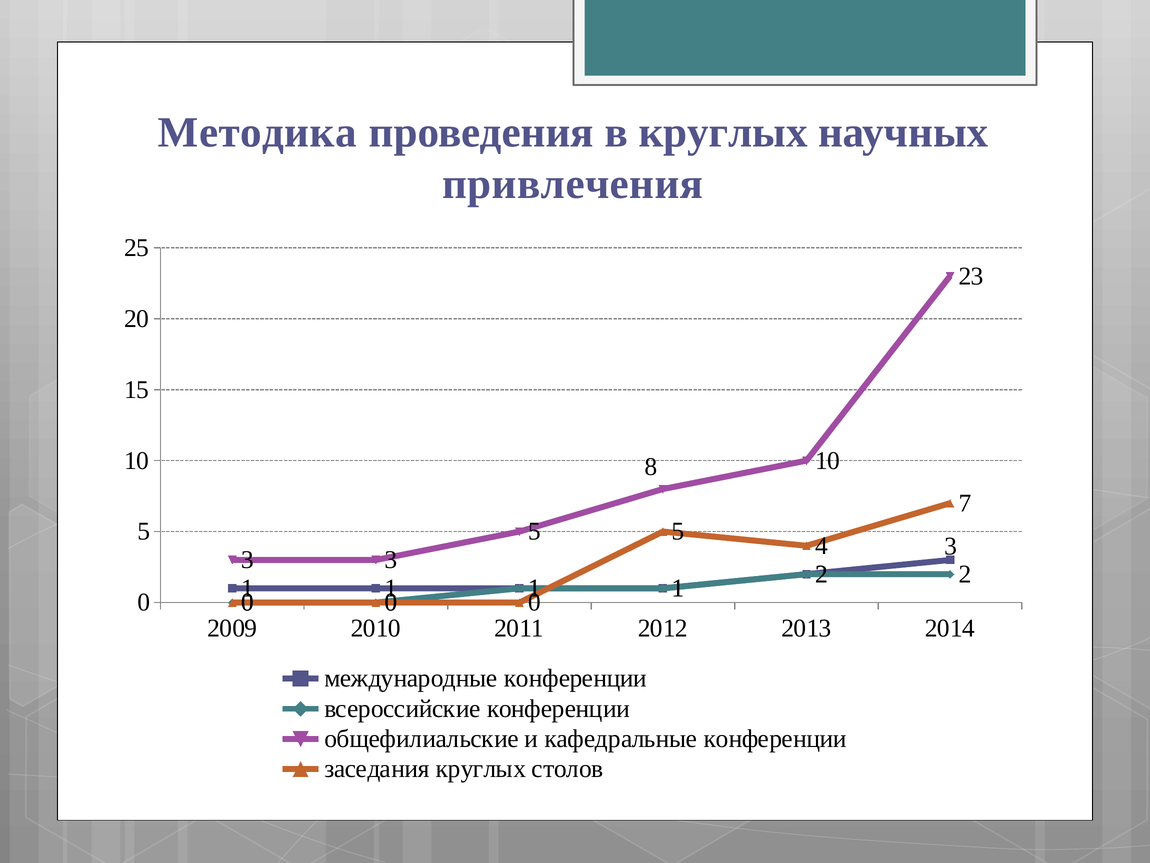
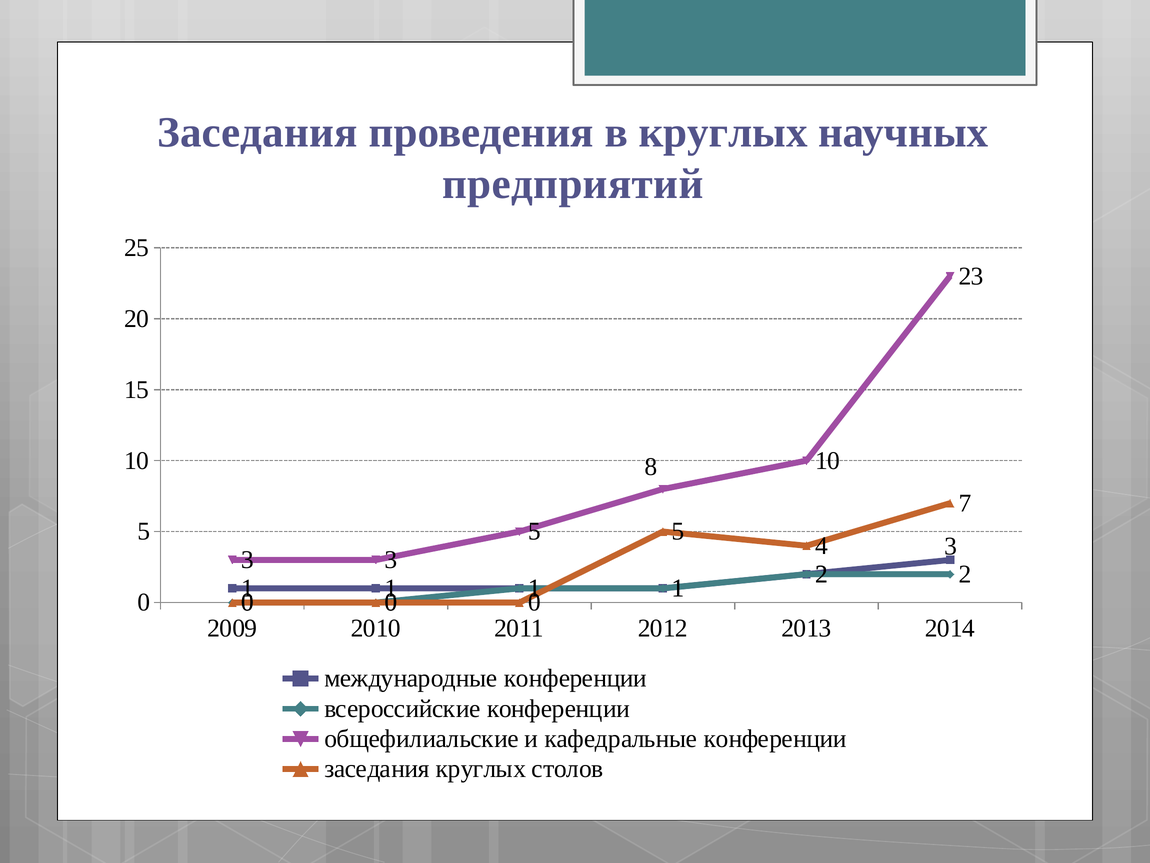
Методика at (257, 132): Методика -> Заседания
привлечения: привлечения -> предприятий
